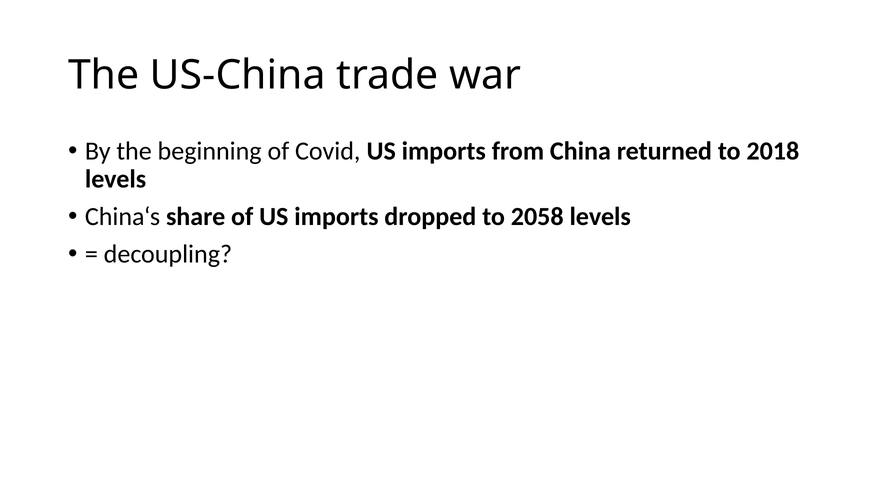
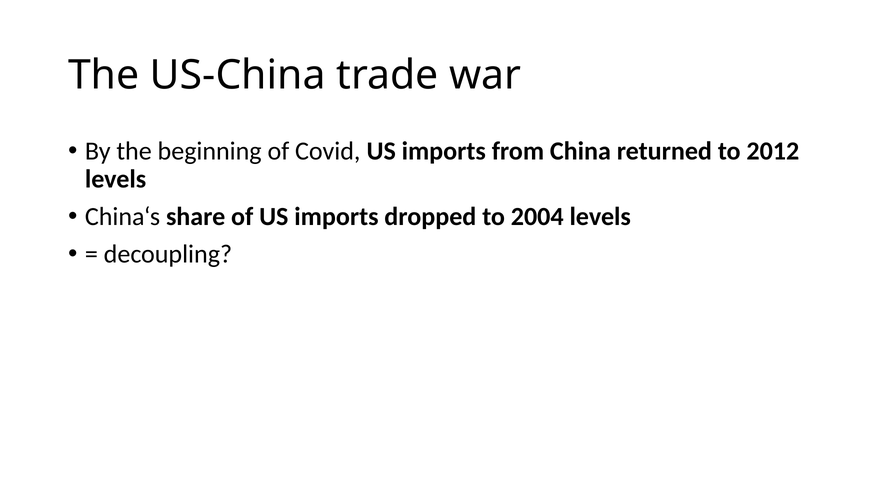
2018: 2018 -> 2012
2058: 2058 -> 2004
